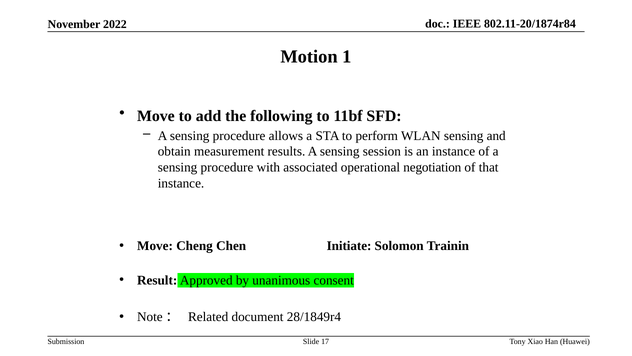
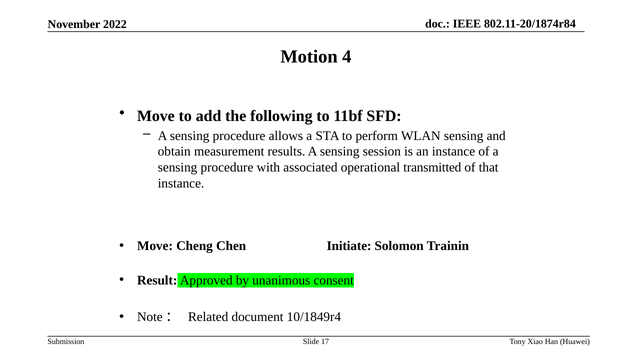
1: 1 -> 4
negotiation: negotiation -> transmitted
28/1849r4: 28/1849r4 -> 10/1849r4
